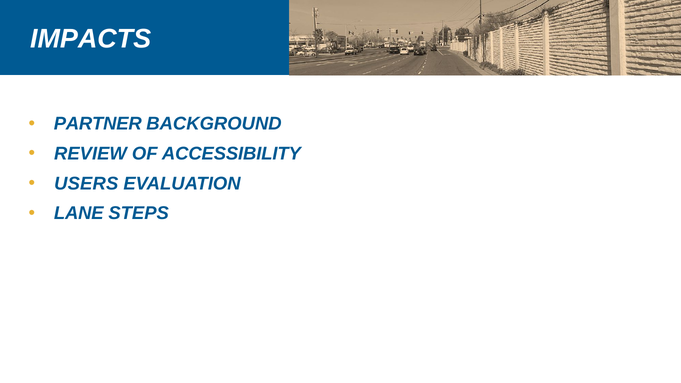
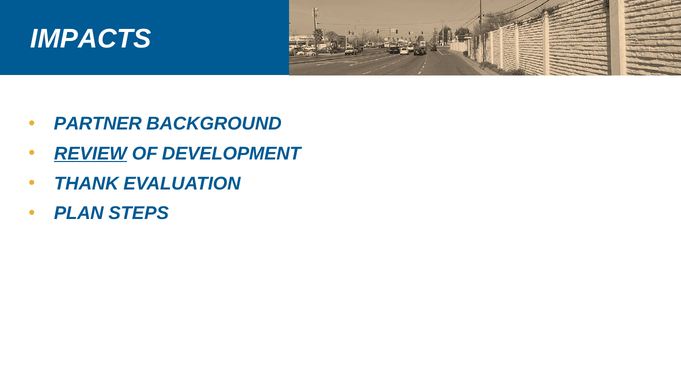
REVIEW underline: none -> present
ACCESSIBILITY: ACCESSIBILITY -> DEVELOPMENT
USERS: USERS -> THANK
LANE: LANE -> PLAN
